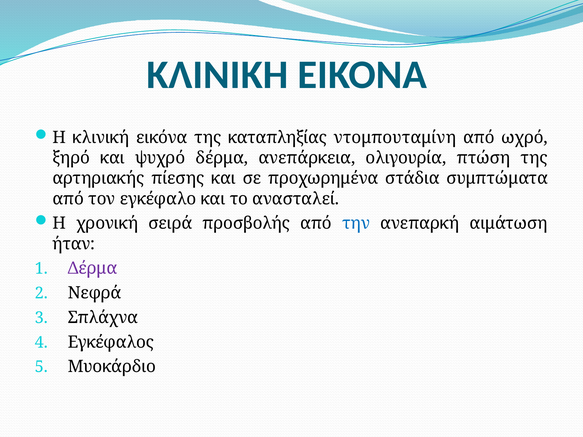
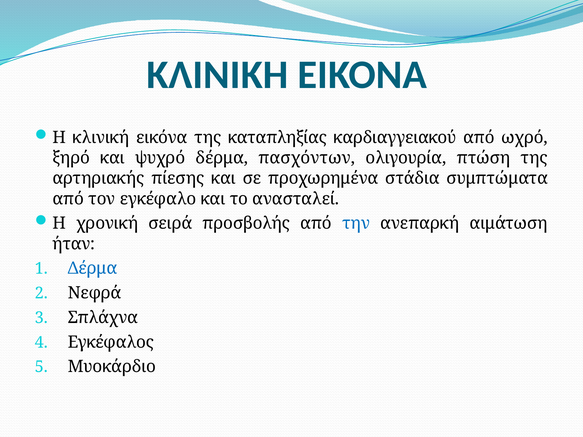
ντομπουταμίνη: ντομπουταμίνη -> καρδιαγγειακού
ανεπάρκεια: ανεπάρκεια -> πασχόντων
Δέρμα at (92, 268) colour: purple -> blue
